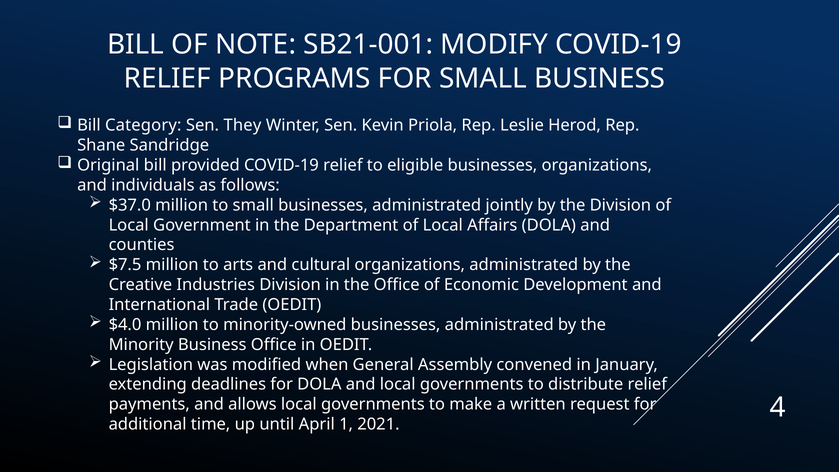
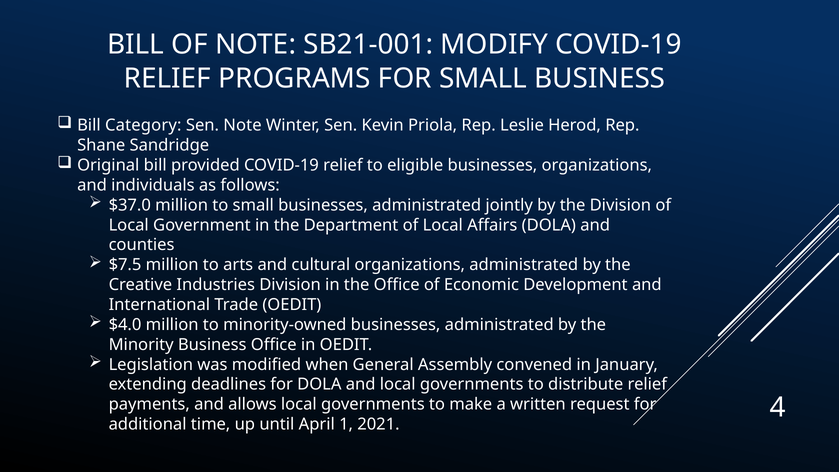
Sen They: They -> Note
